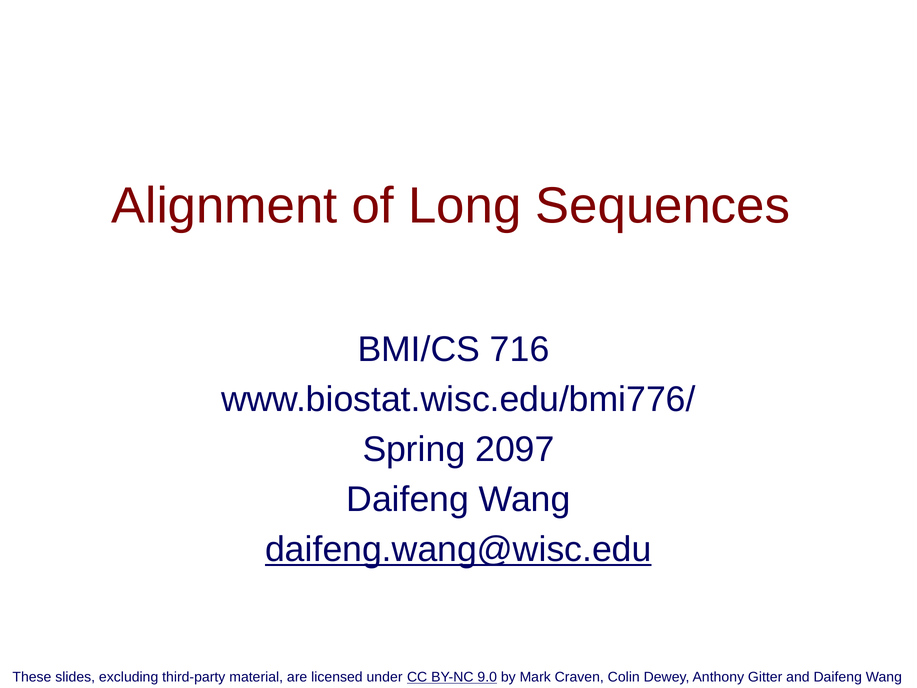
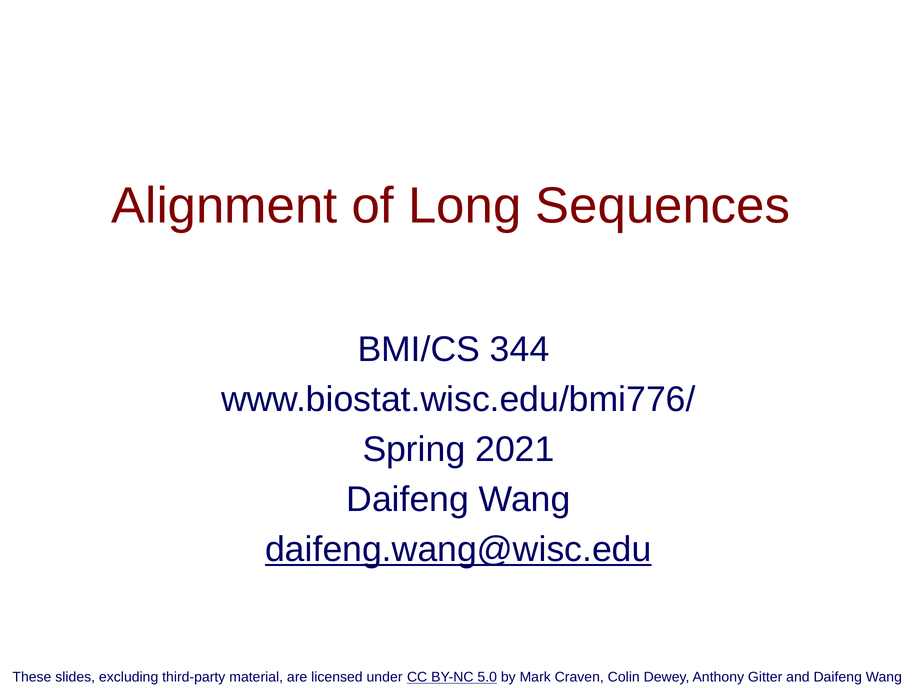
716: 716 -> 344
2097: 2097 -> 2021
9.0: 9.0 -> 5.0
